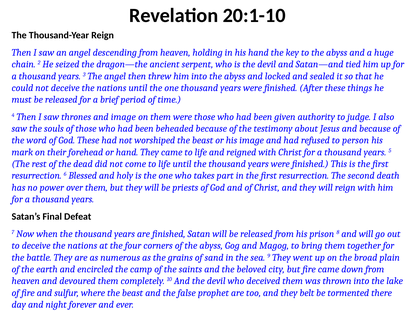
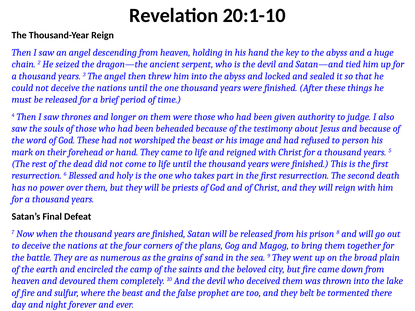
and image: image -> longer
of the abyss: abyss -> plans
